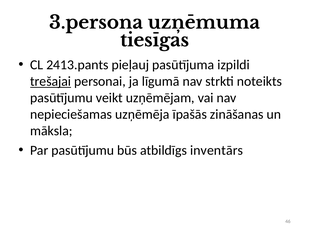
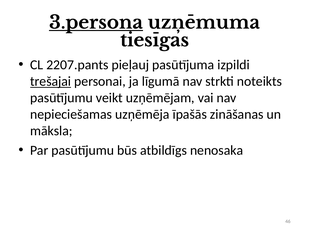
3.persona underline: none -> present
2413.pants: 2413.pants -> 2207.pants
inventārs: inventārs -> nenosaka
